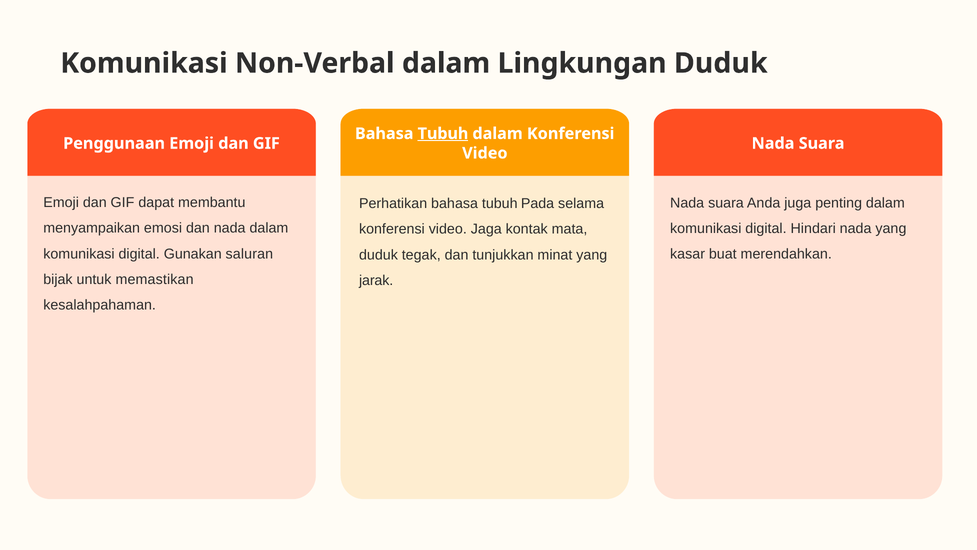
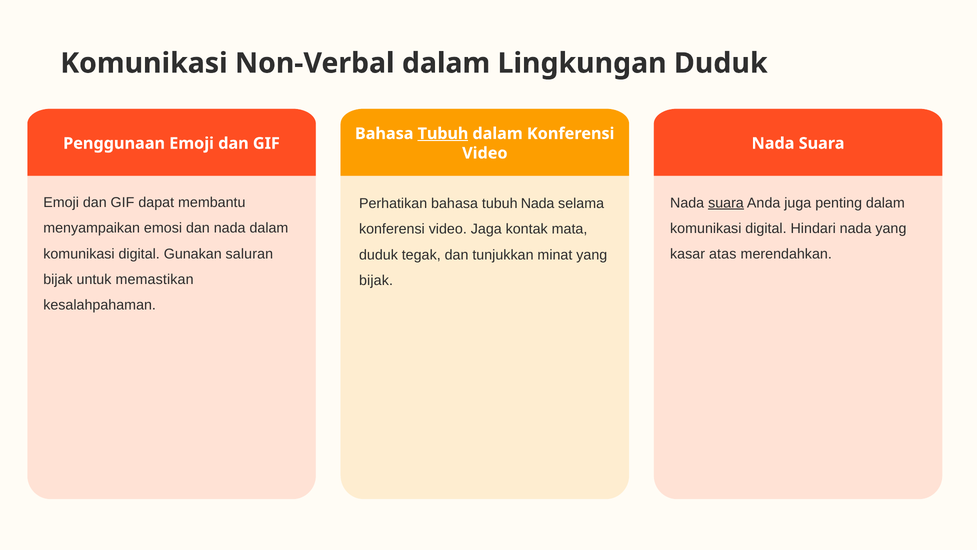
suara at (726, 203) underline: none -> present
tubuh Pada: Pada -> Nada
buat: buat -> atas
jarak at (376, 280): jarak -> bijak
